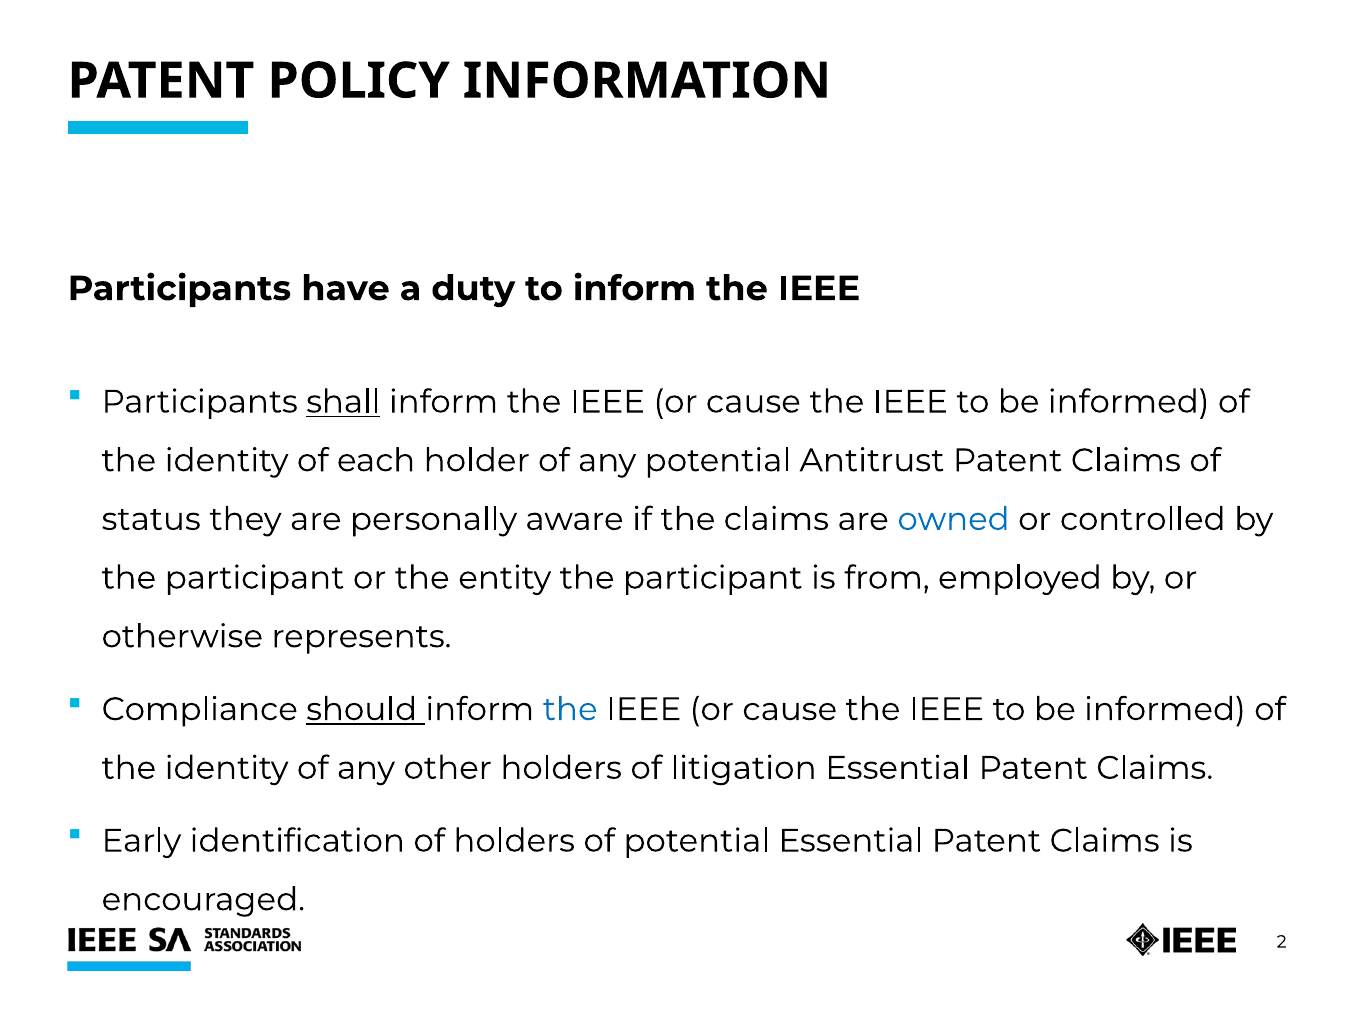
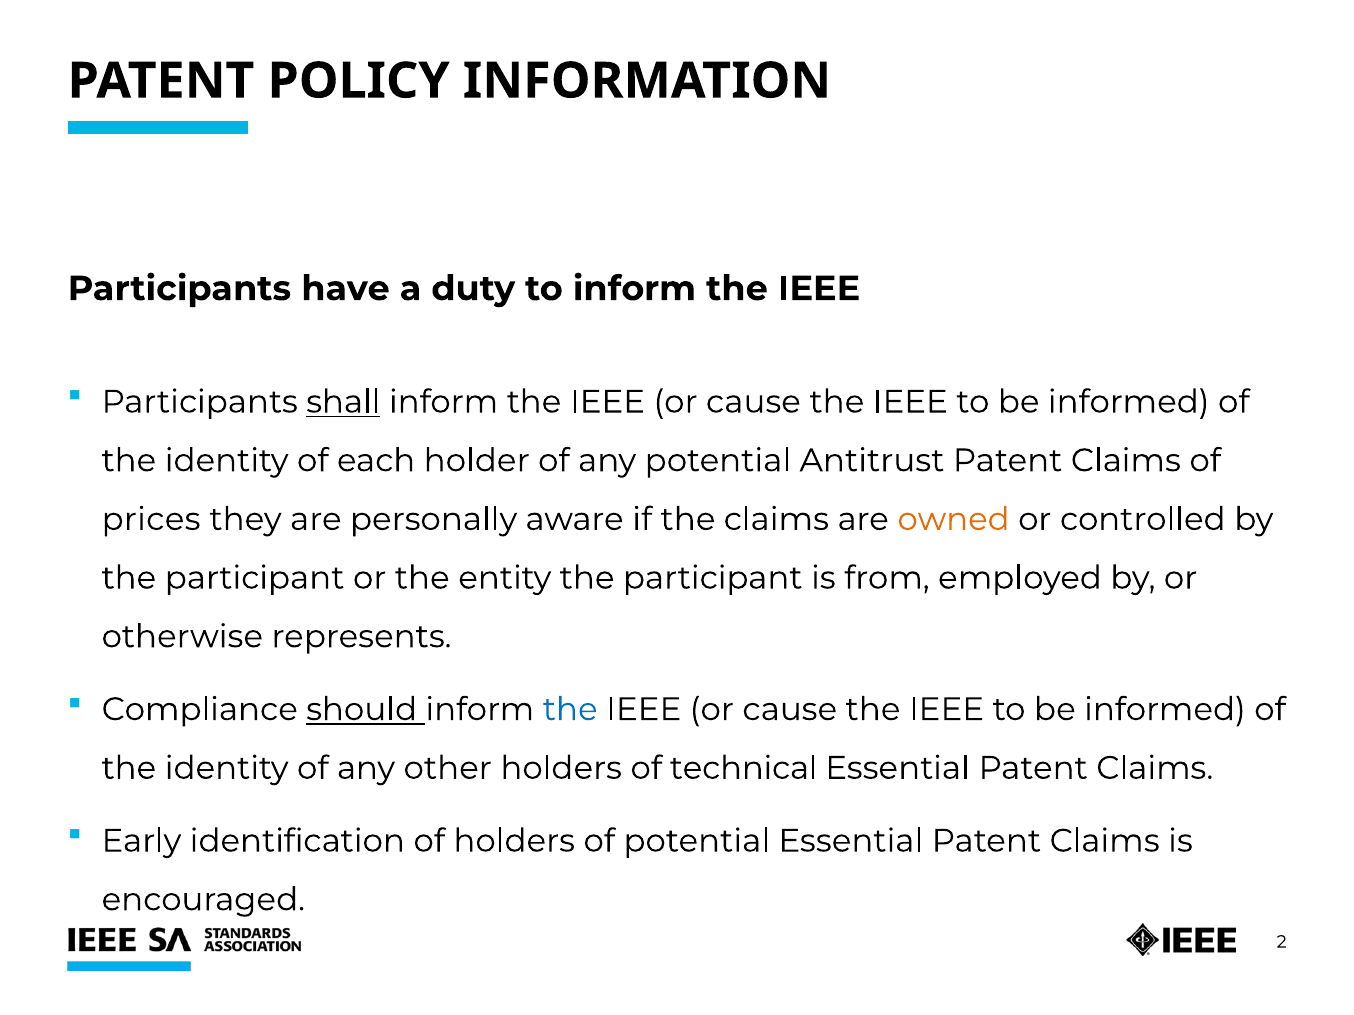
status: status -> prices
owned colour: blue -> orange
litigation: litigation -> technical
